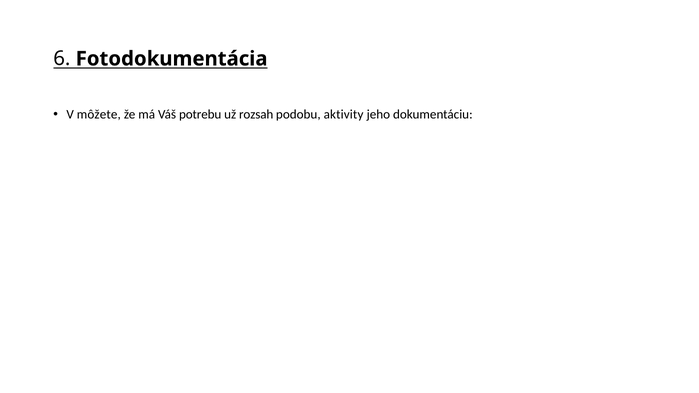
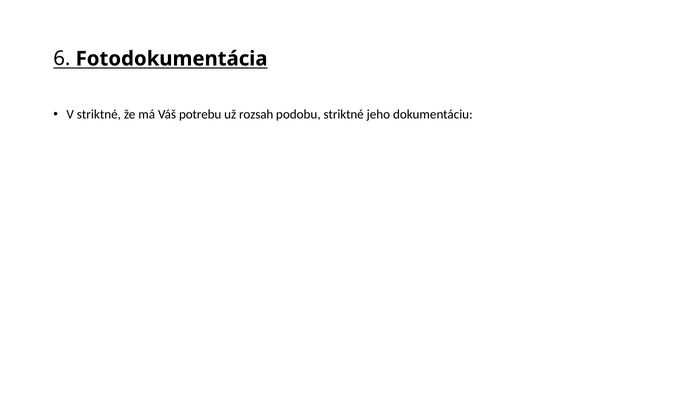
V môžete: môžete -> striktné
podobu aktivity: aktivity -> striktné
